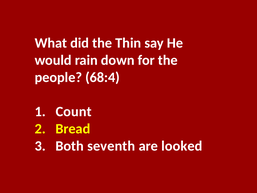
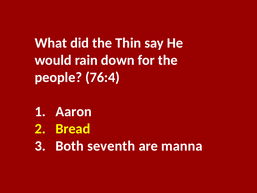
68:4: 68:4 -> 76:4
Count: Count -> Aaron
looked: looked -> manna
